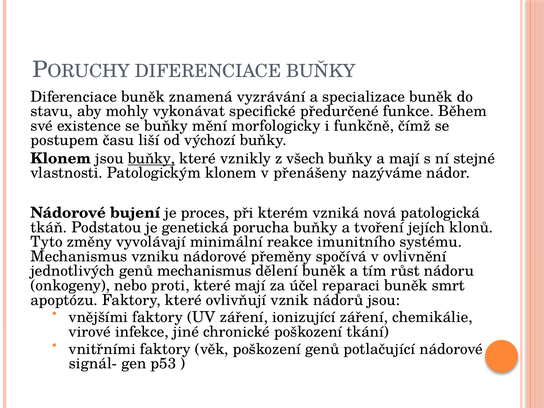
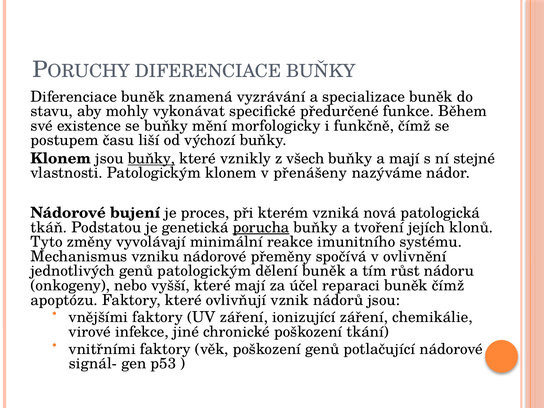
porucha underline: none -> present
genů mechanismus: mechanismus -> patologickým
proti: proti -> vyšší
buněk smrt: smrt -> čímž
